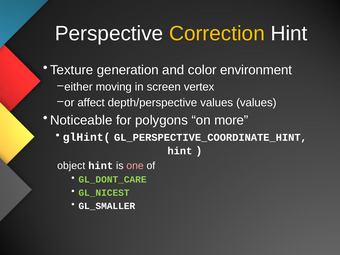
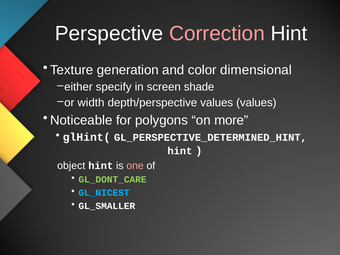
Correction colour: yellow -> pink
environment: environment -> dimensional
moving: moving -> specify
vertex: vertex -> shade
affect: affect -> width
GL_PERSPECTIVE_COORDINATE_HINT: GL_PERSPECTIVE_COORDINATE_HINT -> GL_PERSPECTIVE_DETERMINED_HINT
GL_NICEST colour: light green -> light blue
